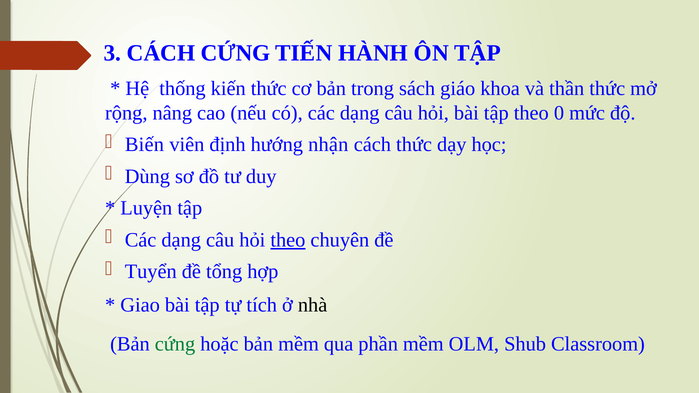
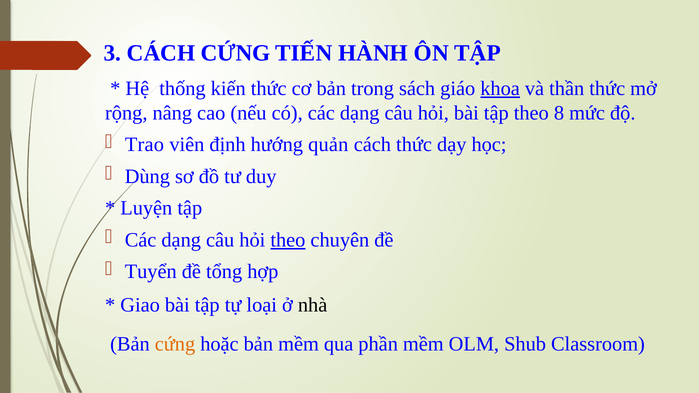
khoa underline: none -> present
0: 0 -> 8
Biến: Biến -> Trao
nhận: nhận -> quản
tích: tích -> loại
cứng at (175, 344) colour: green -> orange
